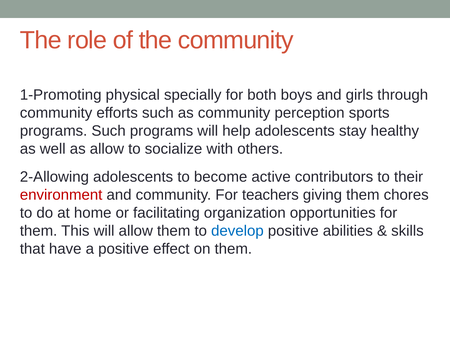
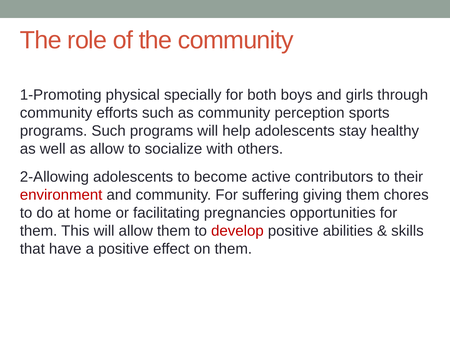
teachers: teachers -> suffering
organization: organization -> pregnancies
develop colour: blue -> red
